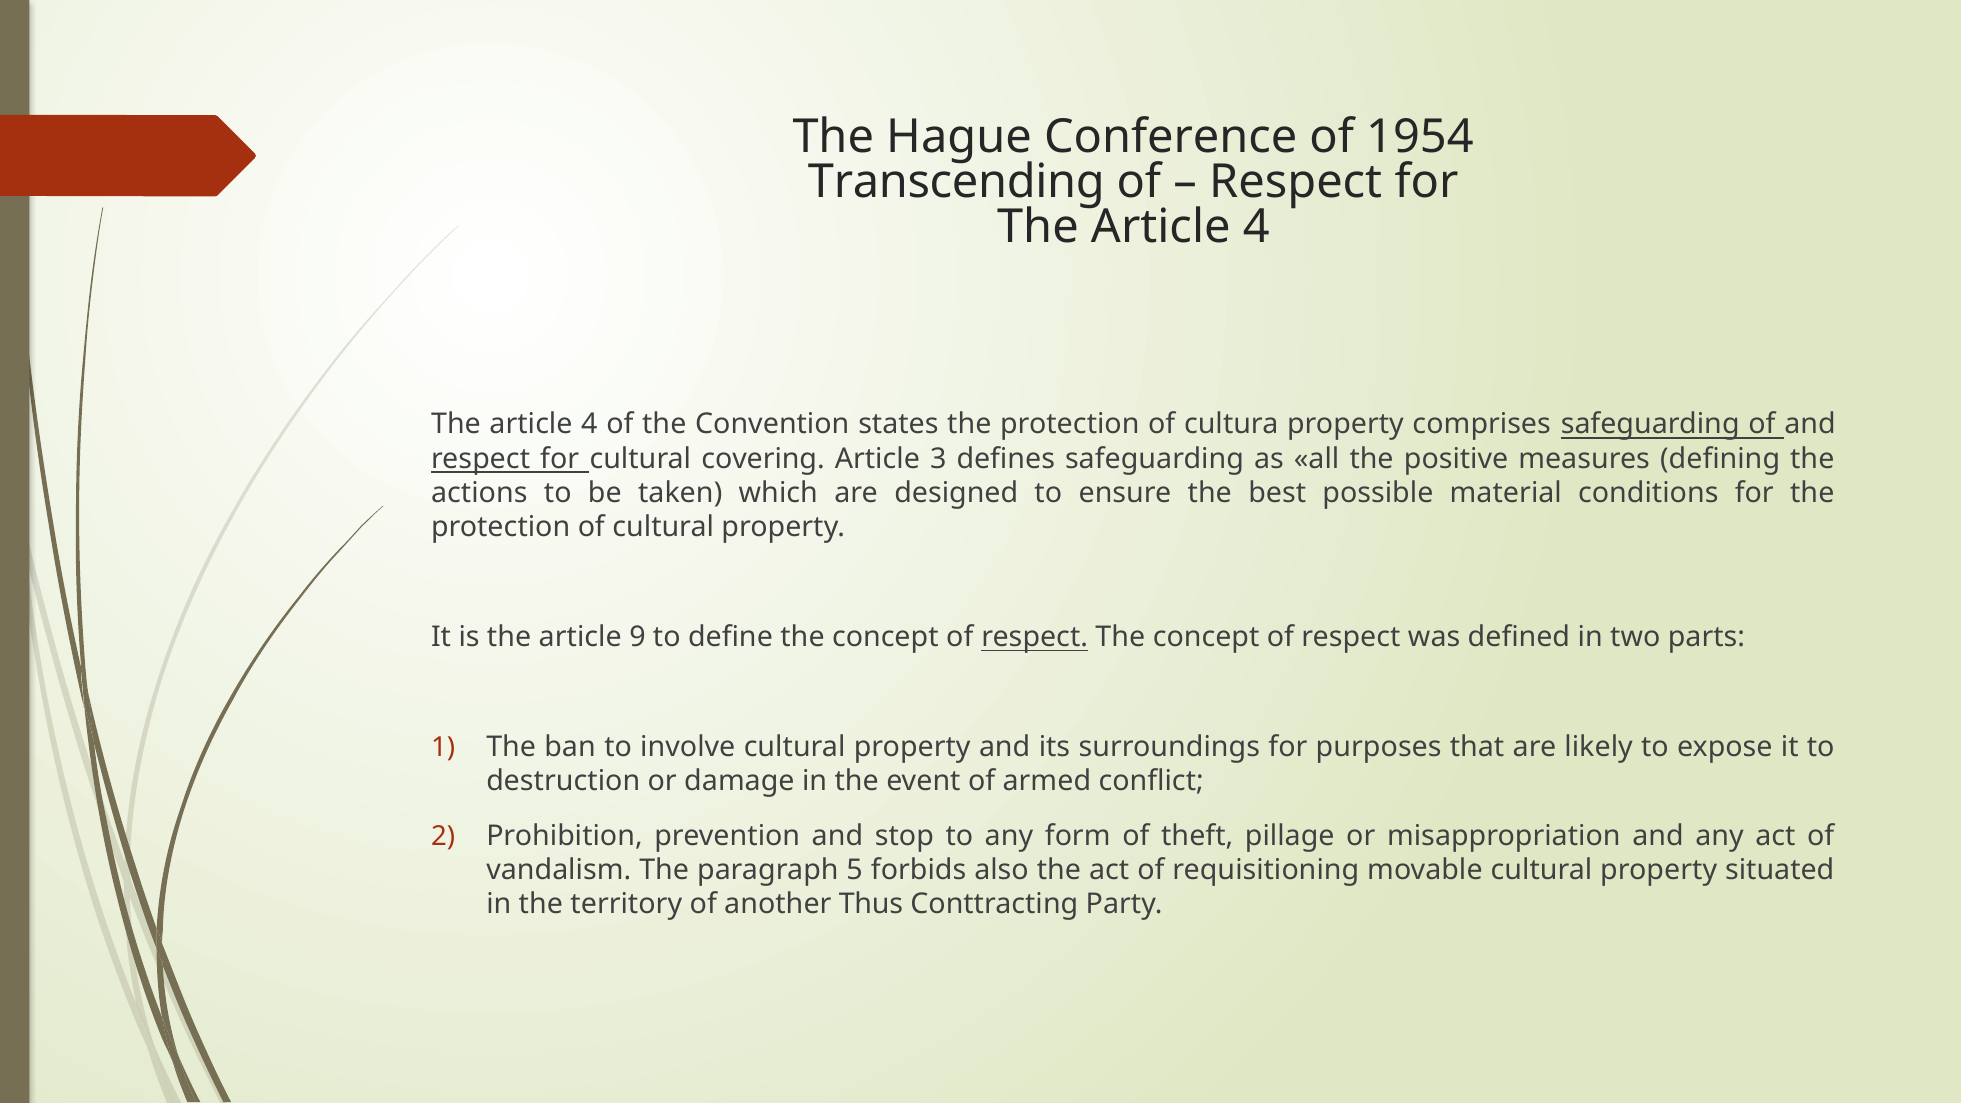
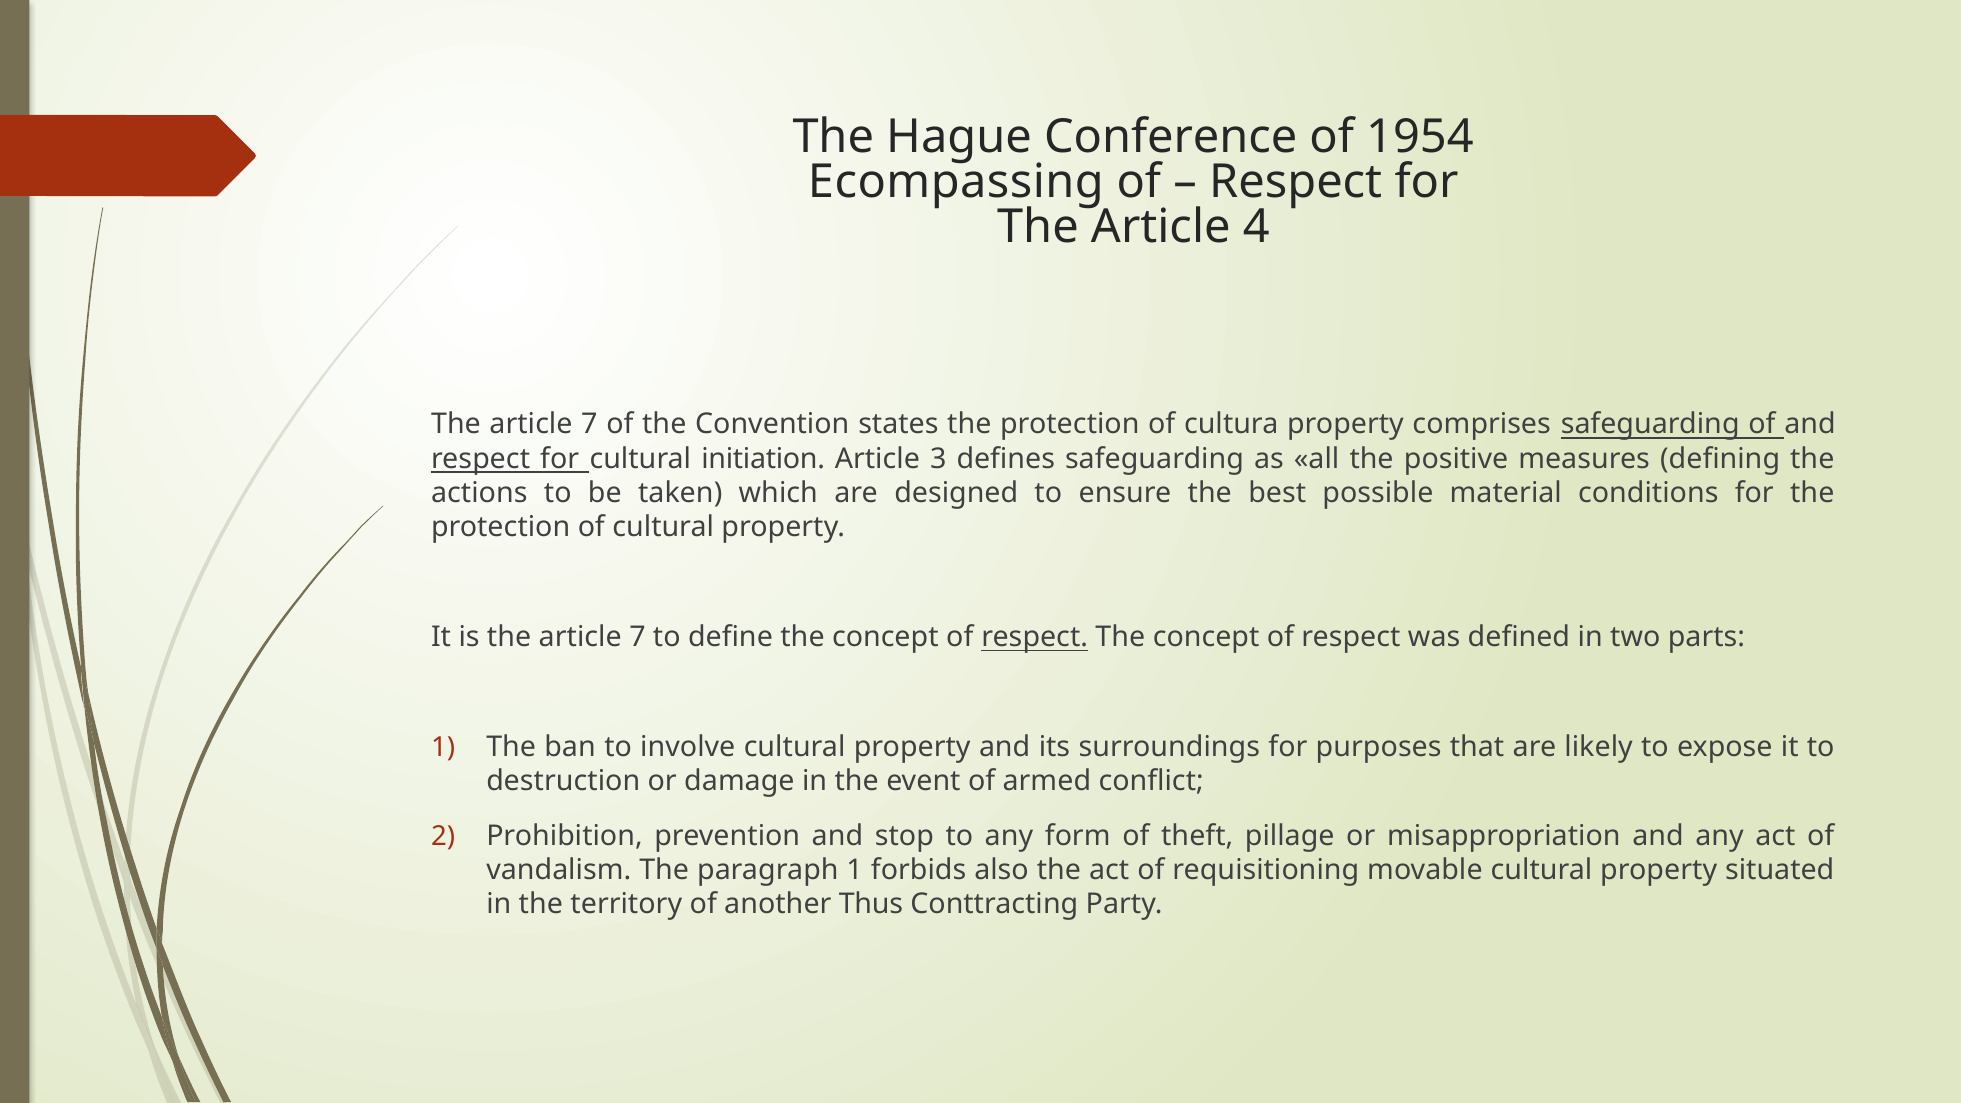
Transcending: Transcending -> Ecompassing
4 at (589, 424): 4 -> 7
covering: covering -> initiation
is the article 9: 9 -> 7
paragraph 5: 5 -> 1
